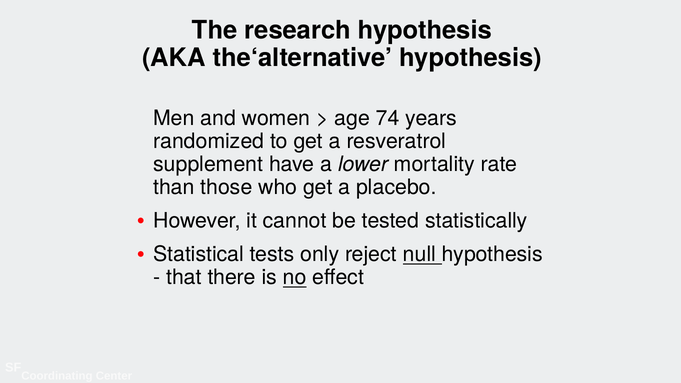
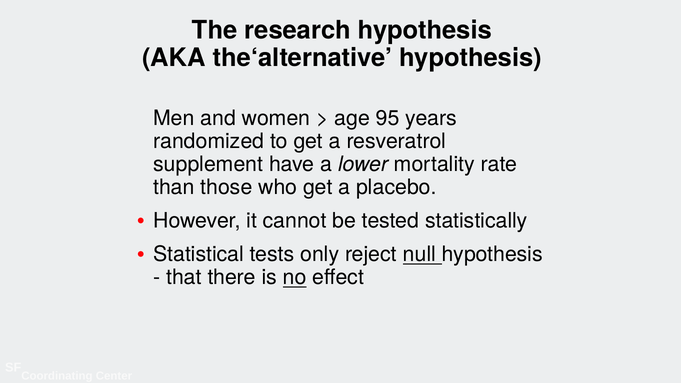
74: 74 -> 95
